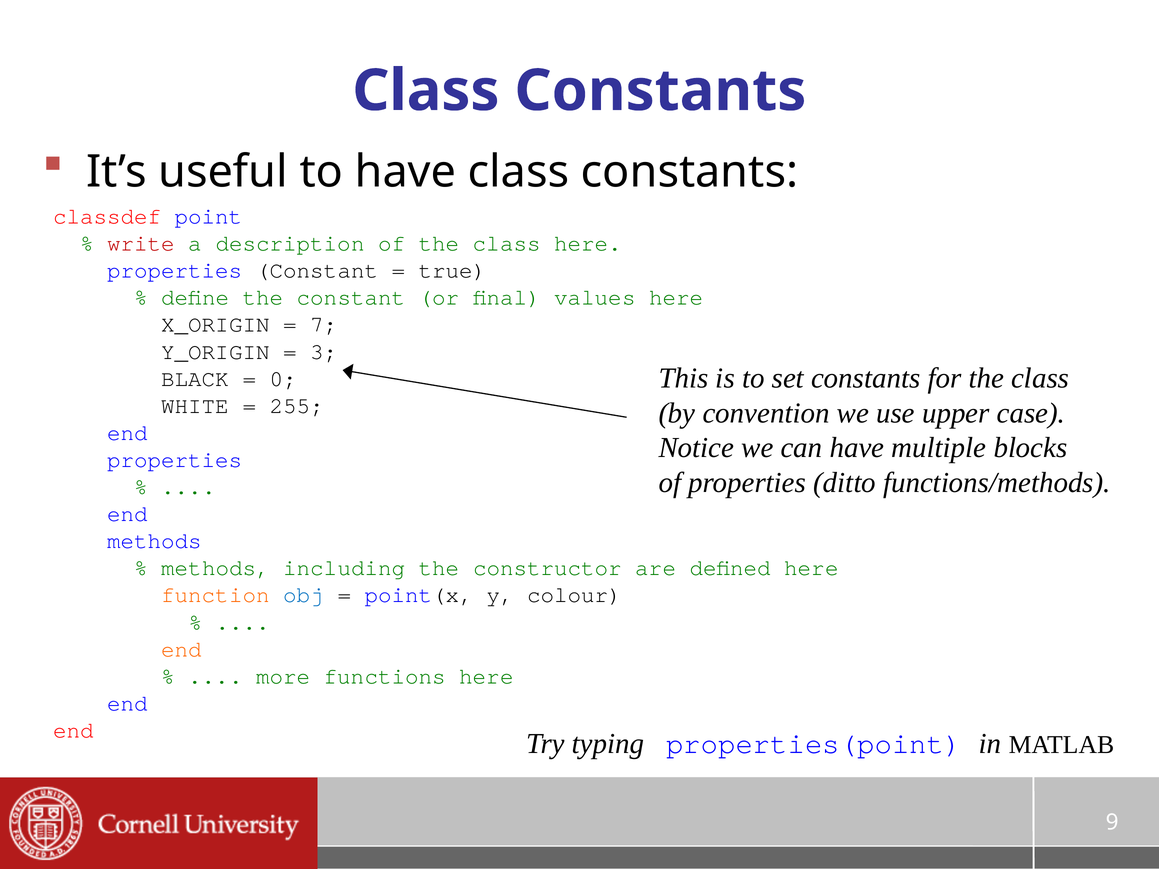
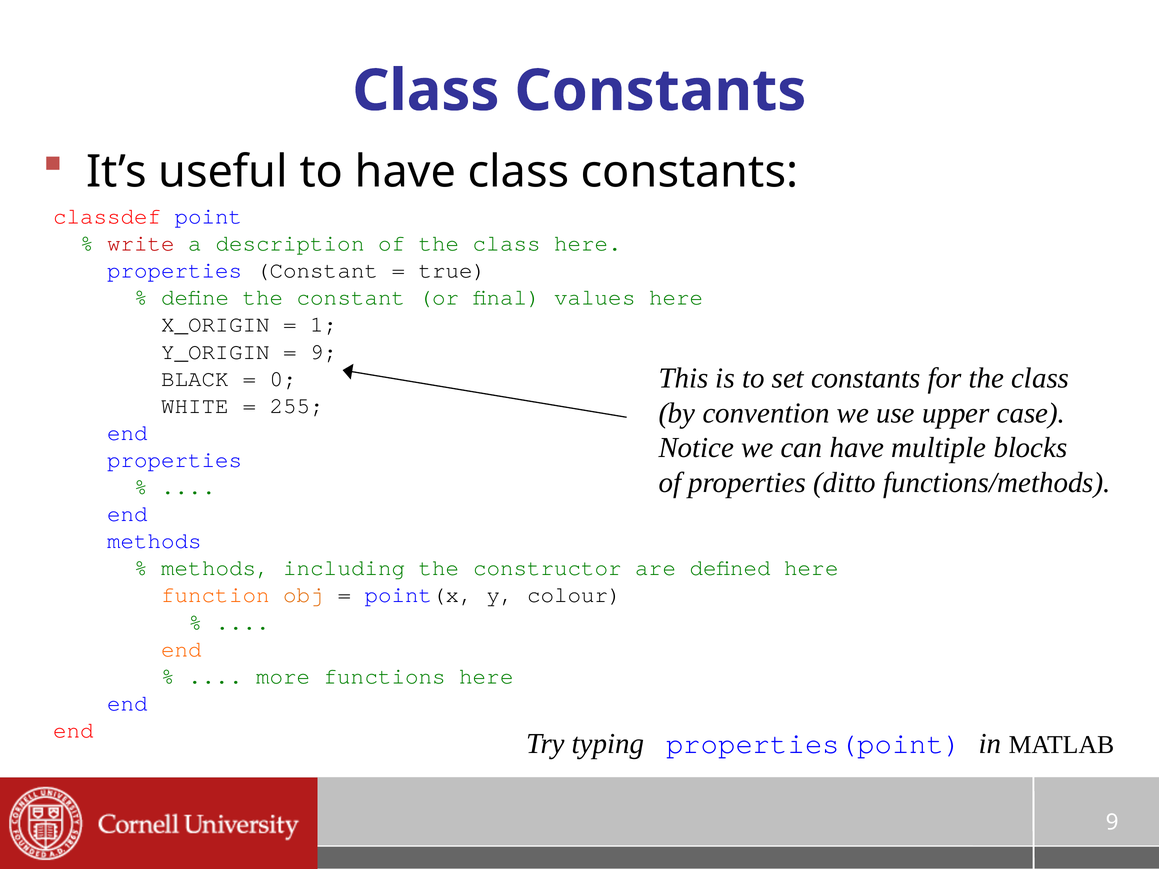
7: 7 -> 1
3 at (324, 352): 3 -> 9
obj colour: blue -> orange
